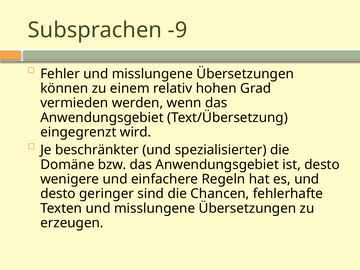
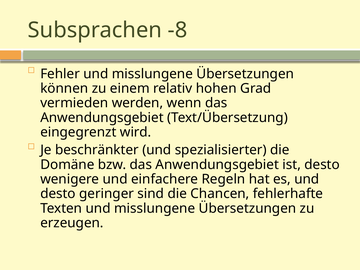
-9: -9 -> -8
